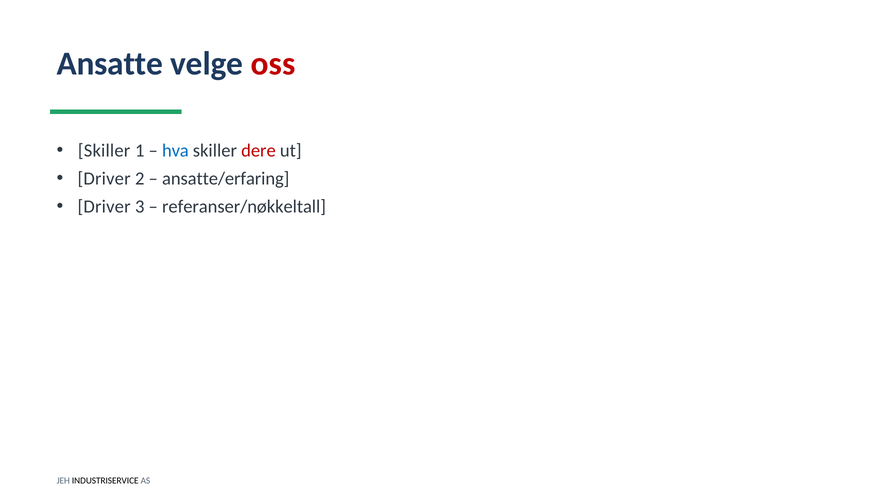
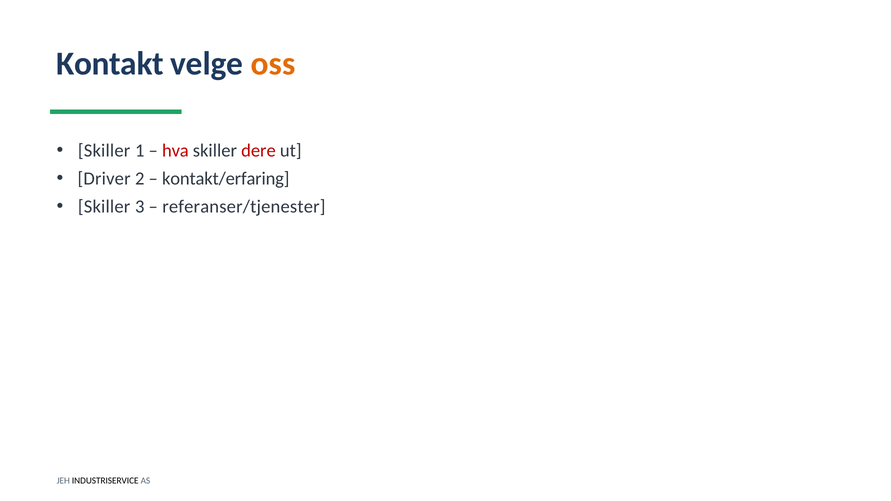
Ansatte: Ansatte -> Kontakt
oss colour: red -> orange
hva colour: blue -> red
ansatte/erfaring: ansatte/erfaring -> kontakt/erfaring
Driver at (104, 207): Driver -> Skiller
referanser/nøkkeltall: referanser/nøkkeltall -> referanser/tjenester
